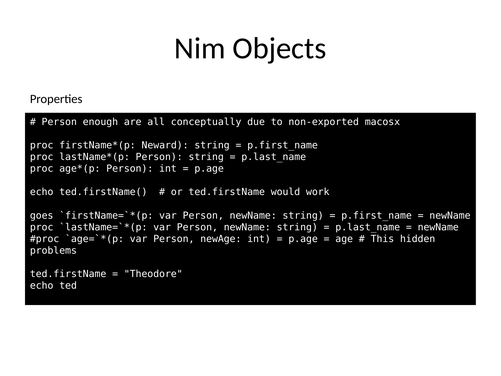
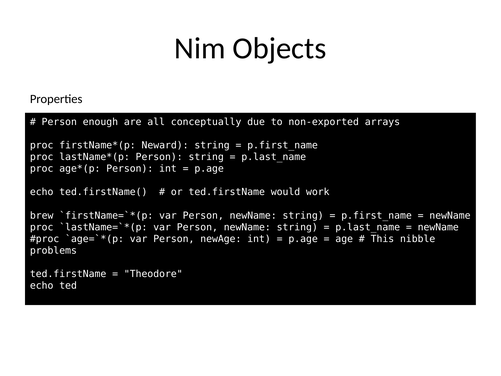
macosx: macosx -> arrays
goes: goes -> brew
hidden: hidden -> nibble
